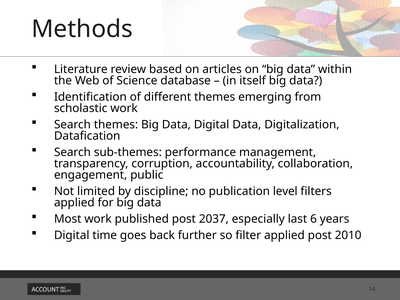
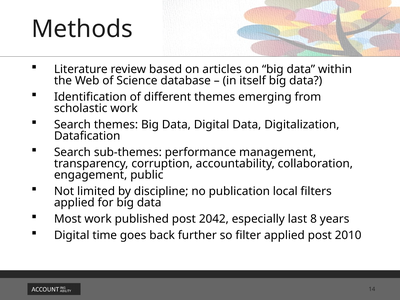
level: level -> local
2037: 2037 -> 2042
6: 6 -> 8
